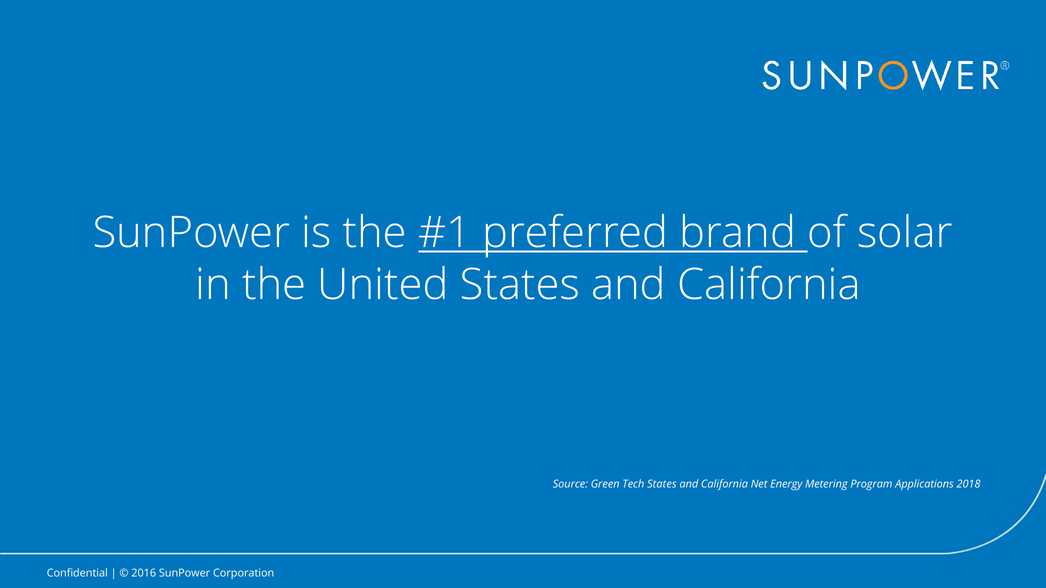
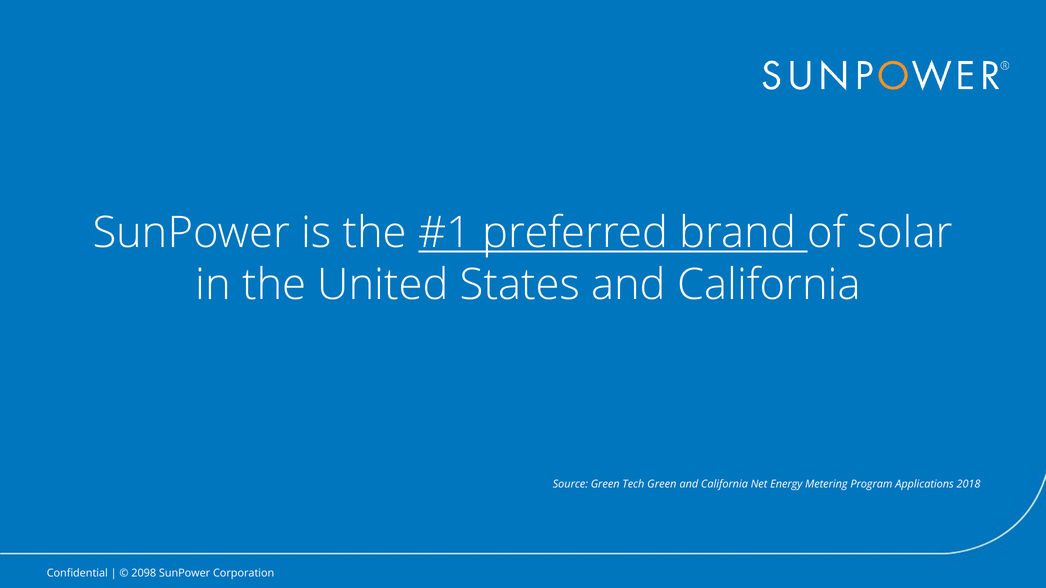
Tech States: States -> Green
2016: 2016 -> 2098
